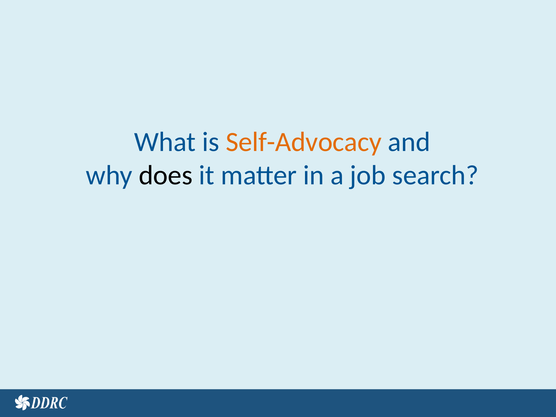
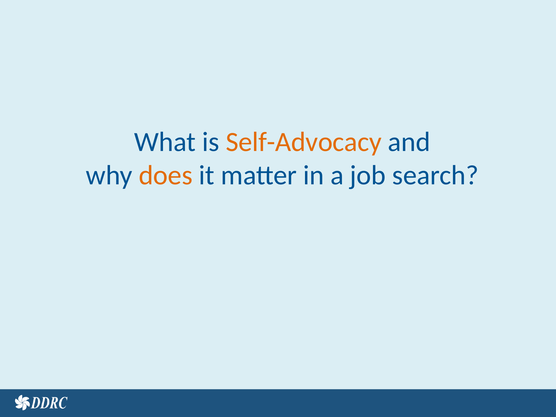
does colour: black -> orange
